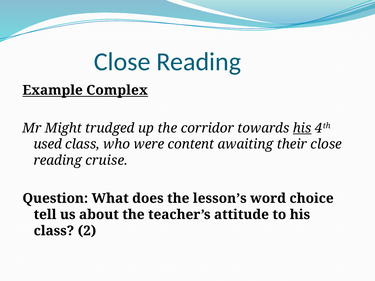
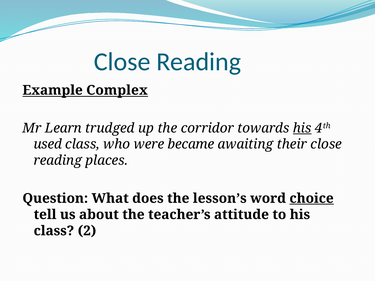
Might: Might -> Learn
content: content -> became
cruise: cruise -> places
choice underline: none -> present
